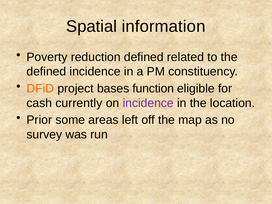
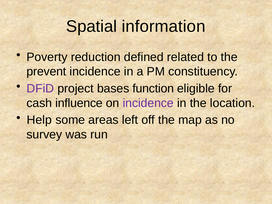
defined at (46, 72): defined -> prevent
DFiD colour: orange -> purple
currently: currently -> influence
Prior: Prior -> Help
